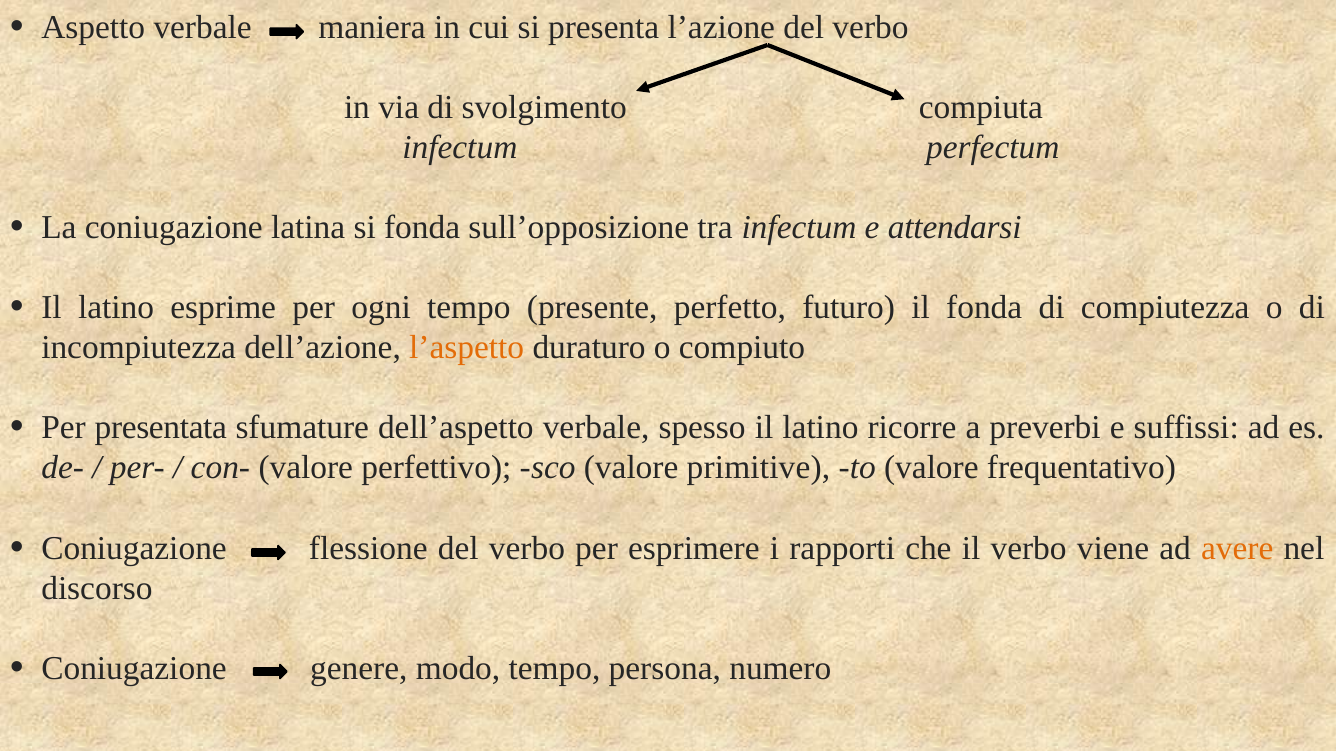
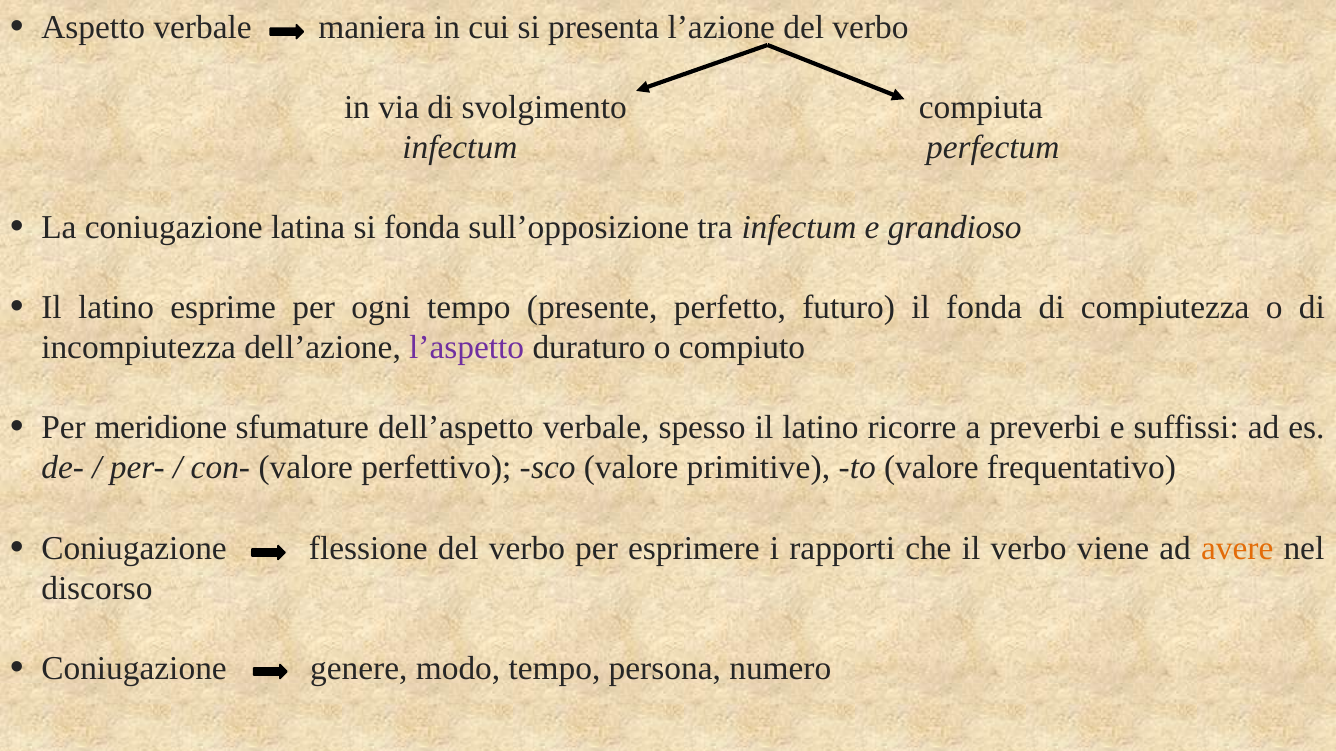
attendarsi: attendarsi -> grandioso
l’aspetto colour: orange -> purple
presentata: presentata -> meridione
